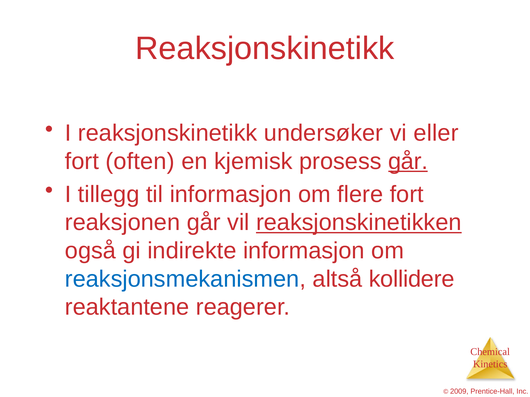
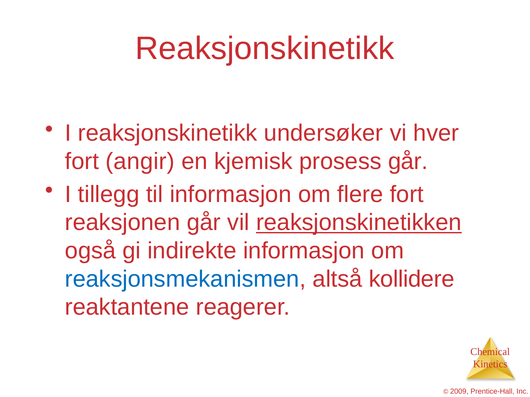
eller: eller -> hver
often: often -> angir
går at (408, 162) underline: present -> none
